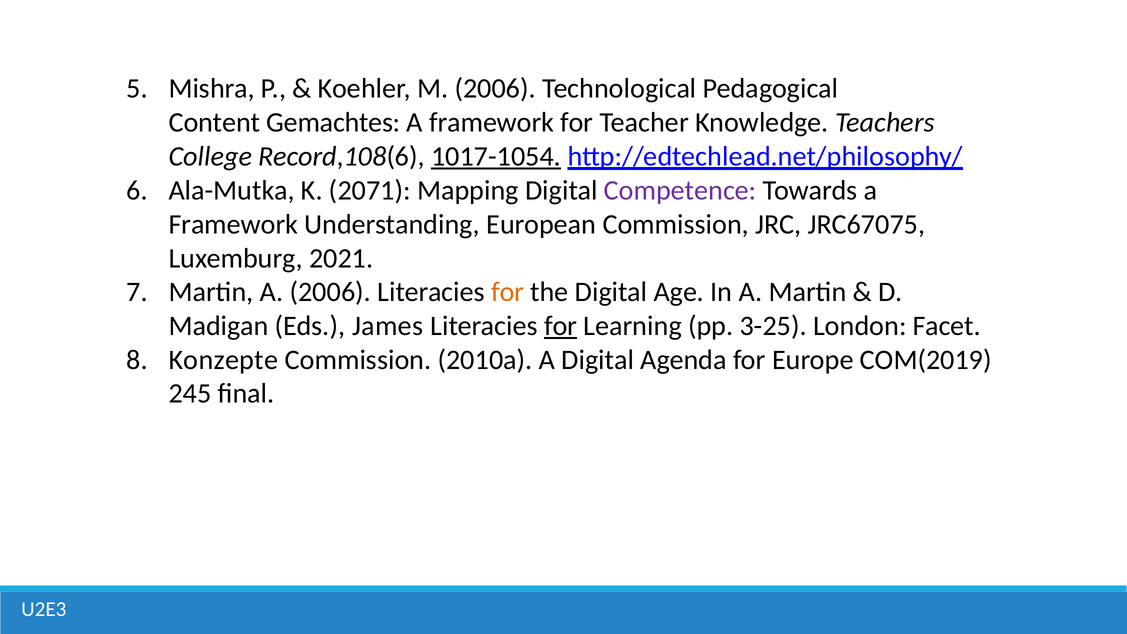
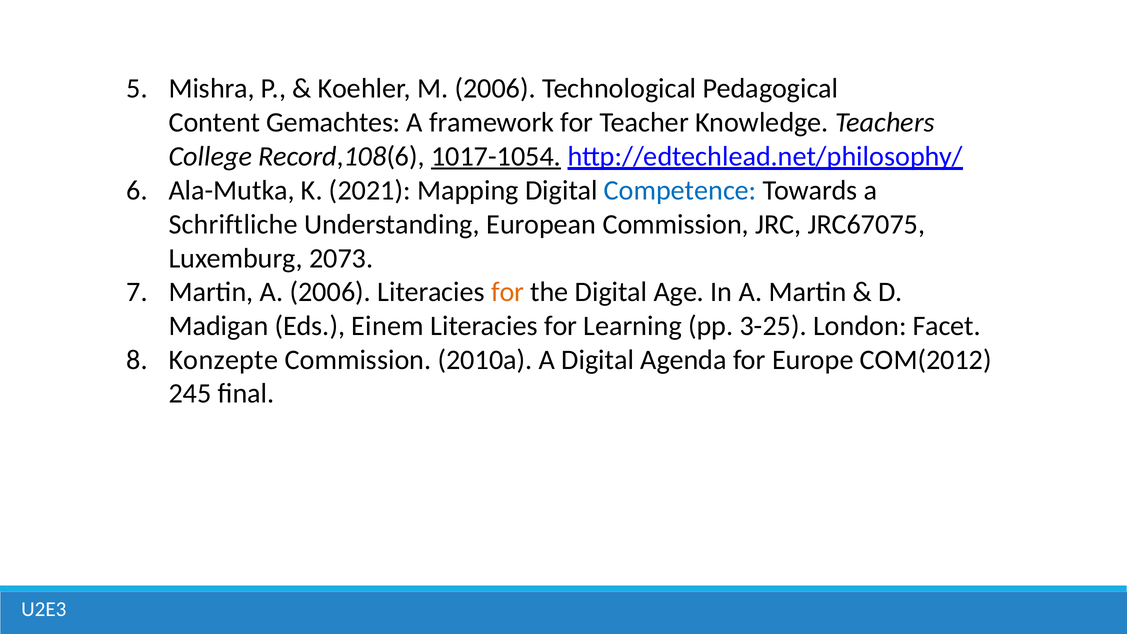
2071: 2071 -> 2021
Competence colour: purple -> blue
Framework at (233, 224): Framework -> Schriftliche
2021: 2021 -> 2073
James: James -> Einem
for at (561, 326) underline: present -> none
COM(2019: COM(2019 -> COM(2012
